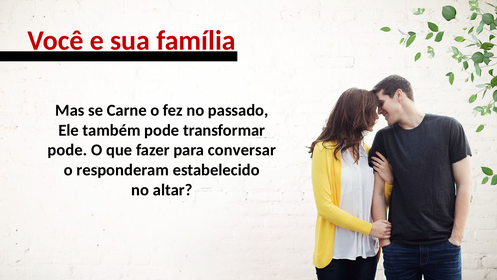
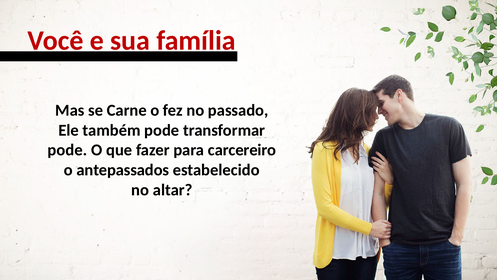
conversar: conversar -> carcereiro
responderam: responderam -> antepassados
